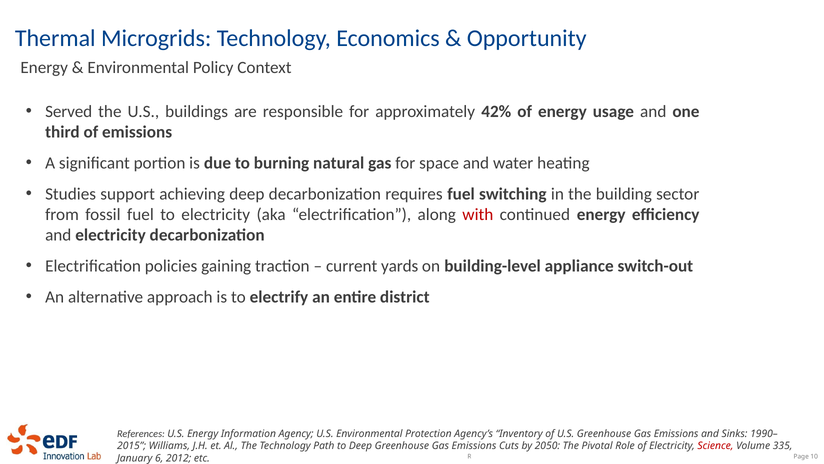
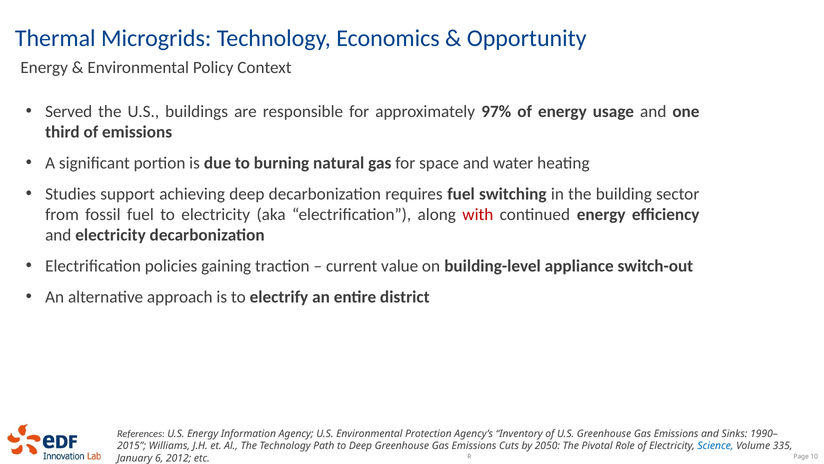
42%: 42% -> 97%
yards: yards -> value
Science colour: red -> blue
